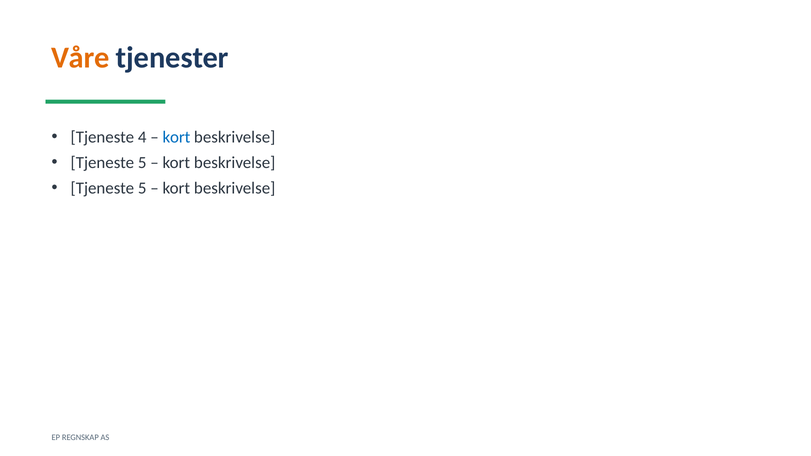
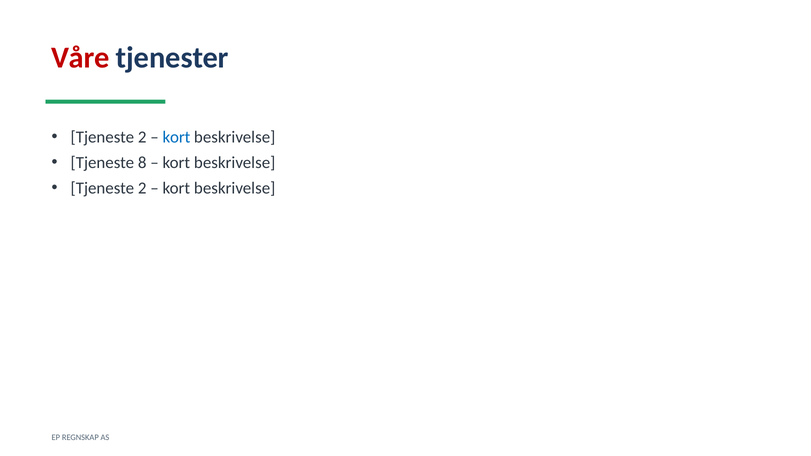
Våre colour: orange -> red
4 at (142, 137): 4 -> 2
5 at (142, 163): 5 -> 8
5 at (142, 188): 5 -> 2
